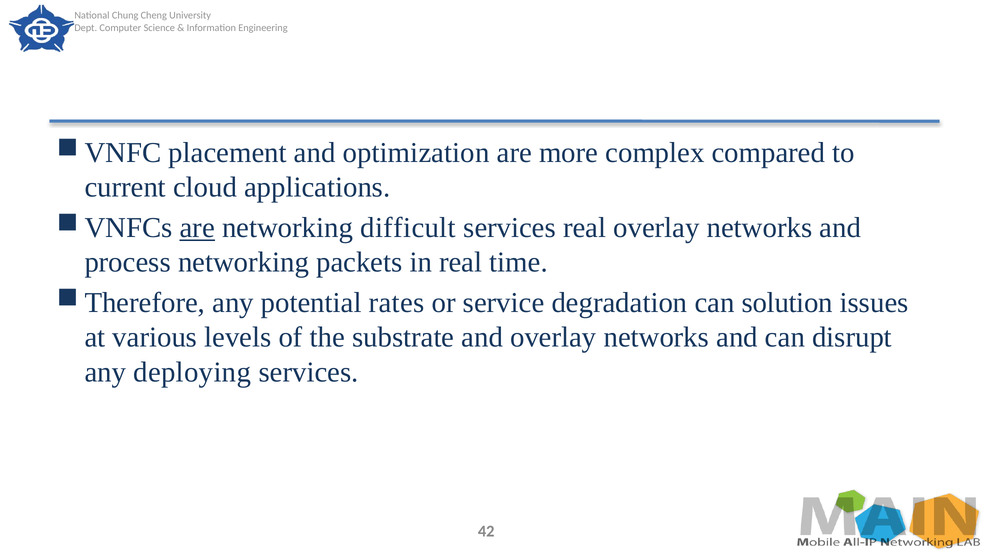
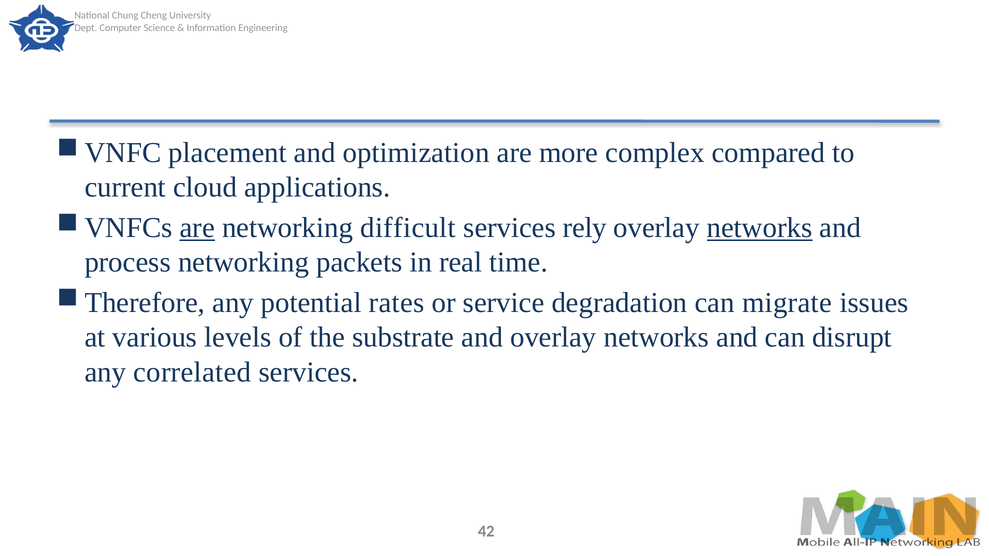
services real: real -> rely
networks at (760, 228) underline: none -> present
solution: solution -> migrate
deploying: deploying -> correlated
